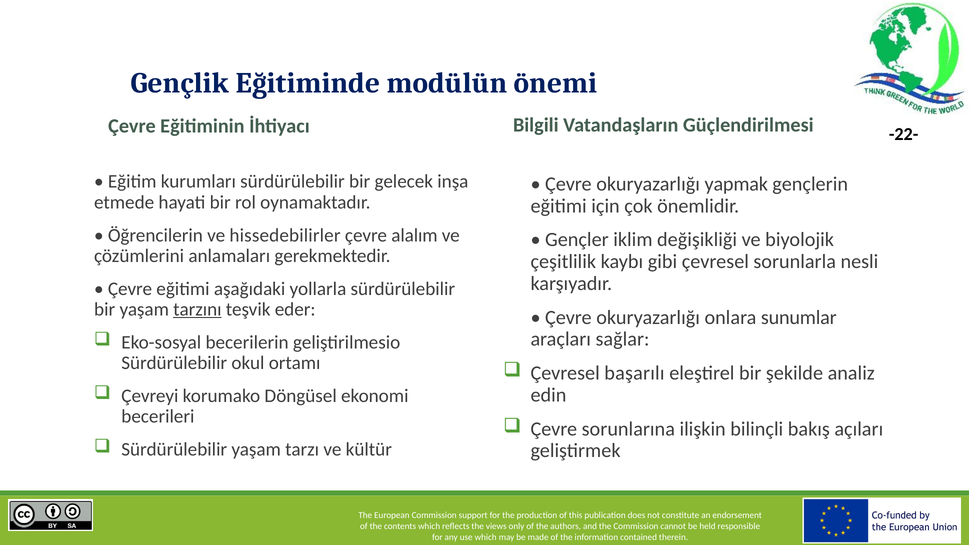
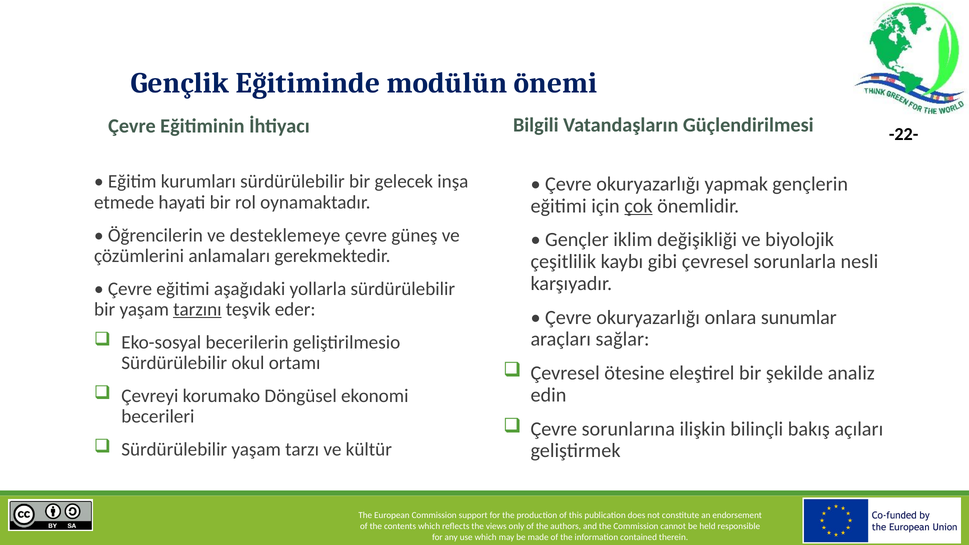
çok underline: none -> present
hissedebilirler: hissedebilirler -> desteklemeye
alalım: alalım -> güneş
başarılı: başarılı -> ötesine
